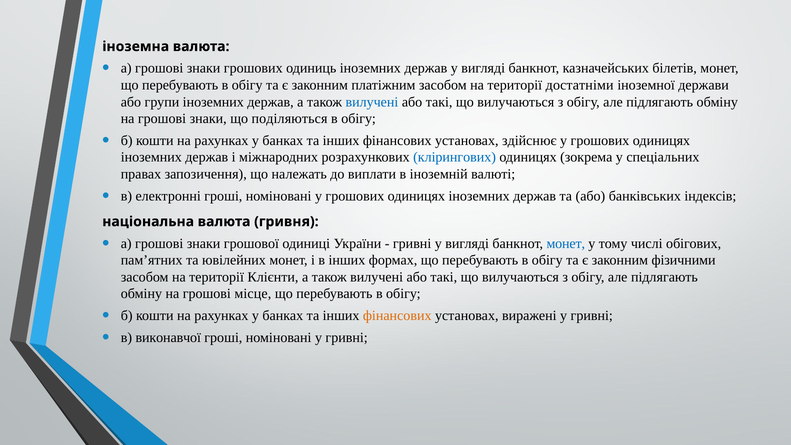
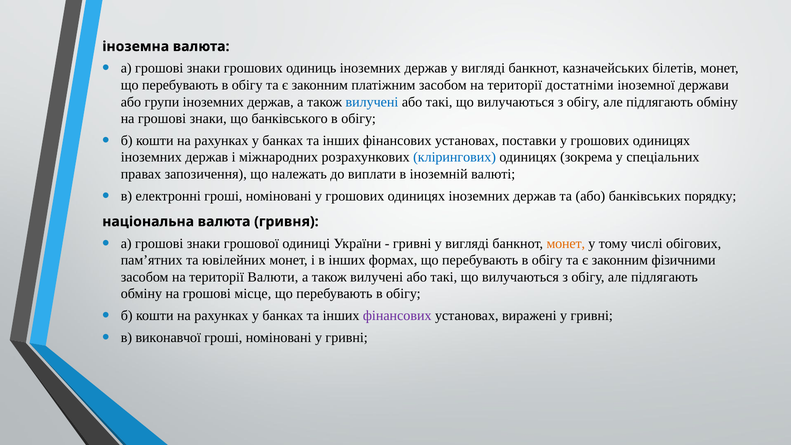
поділяються: поділяються -> банківського
здійснює: здійснює -> поставки
індексів: індексів -> порядку
монет at (566, 243) colour: blue -> orange
Клієнти: Клієнти -> Валюти
фінансових at (397, 316) colour: orange -> purple
